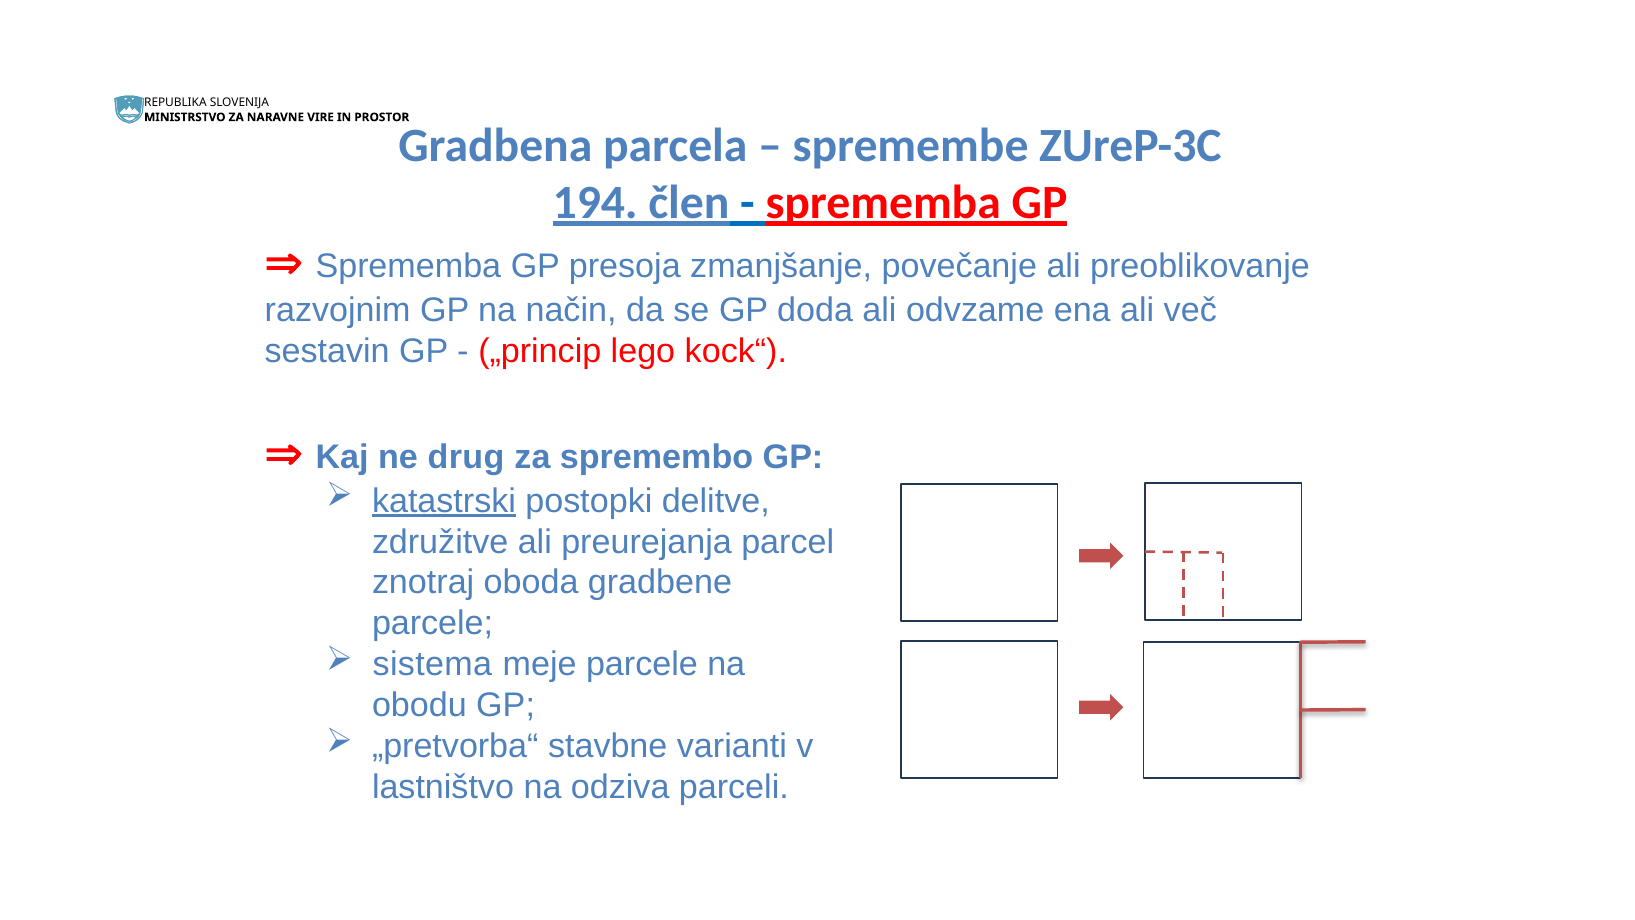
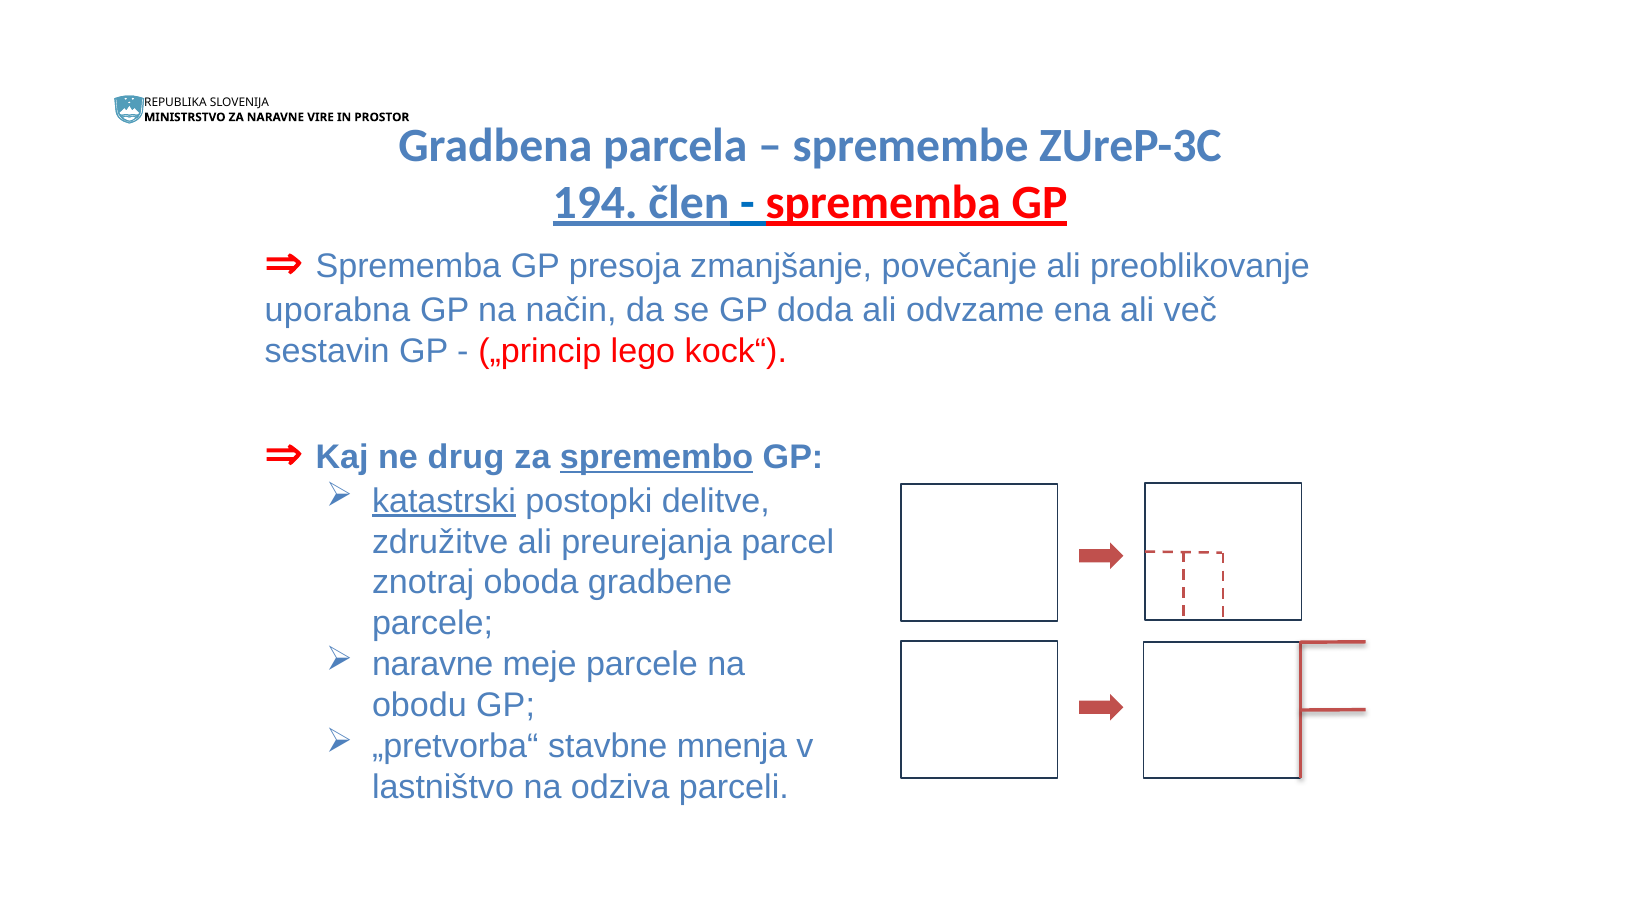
razvojnim: razvojnim -> uporabna
spremembo underline: none -> present
sistema at (432, 664): sistema -> naravne
varianti: varianti -> mnenja
